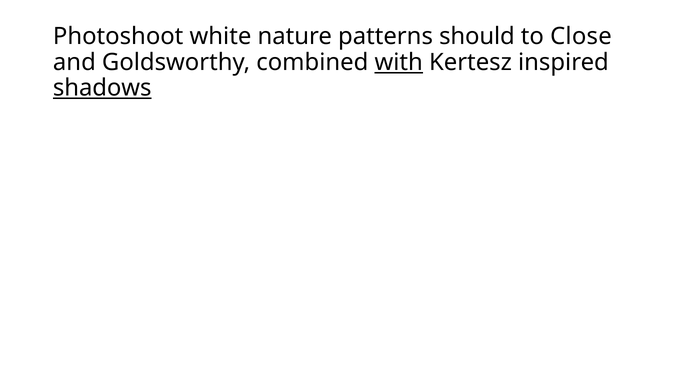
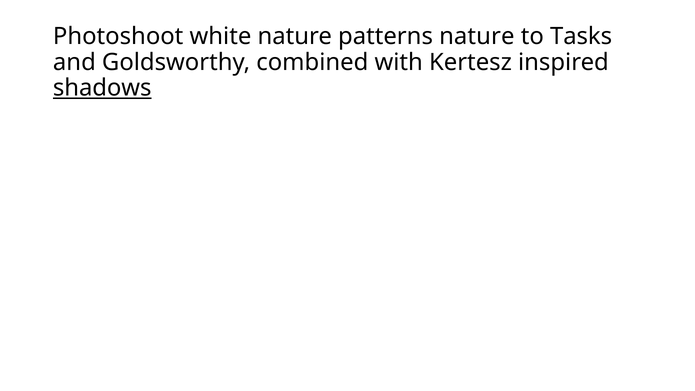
patterns should: should -> nature
Close: Close -> Tasks
with underline: present -> none
